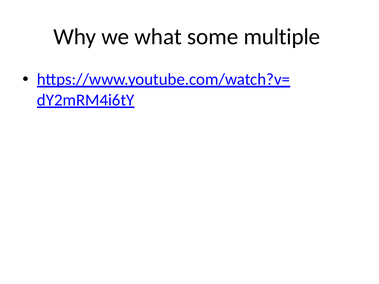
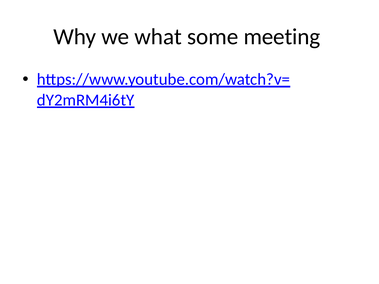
multiple: multiple -> meeting
